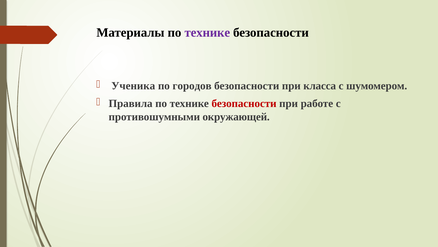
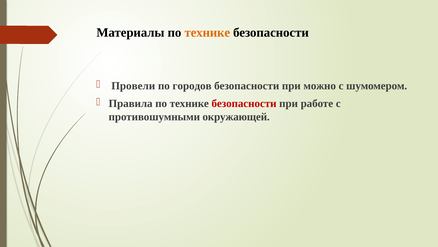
технике at (207, 33) colour: purple -> orange
Ученика: Ученика -> Провели
класса: класса -> можно
